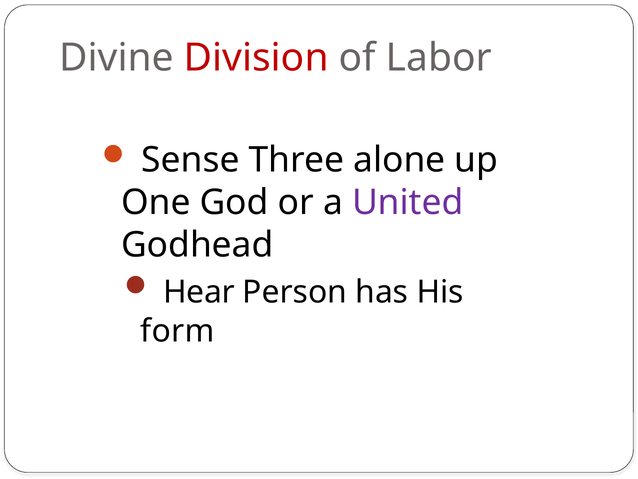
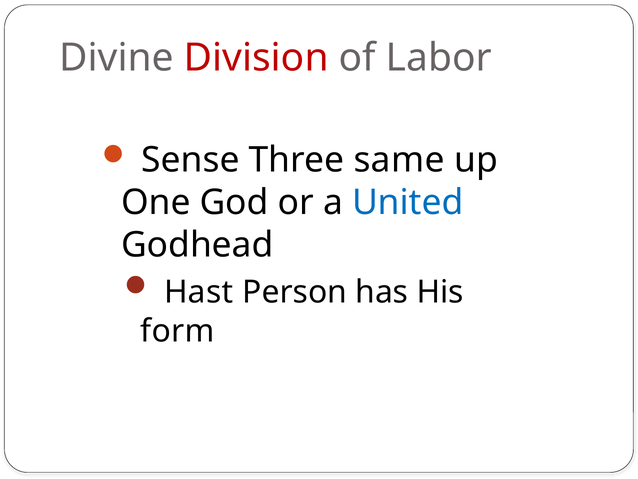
alone: alone -> same
United colour: purple -> blue
Hear: Hear -> Hast
